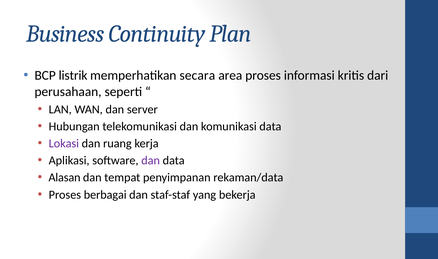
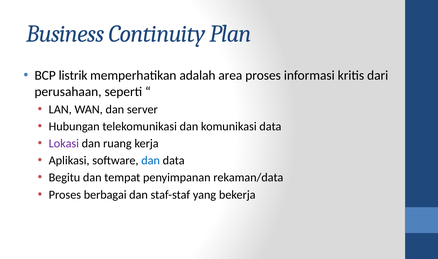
secara: secara -> adalah
dan at (151, 160) colour: purple -> blue
Alasan: Alasan -> Begitu
